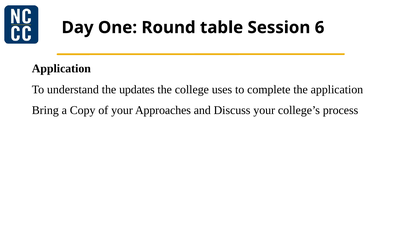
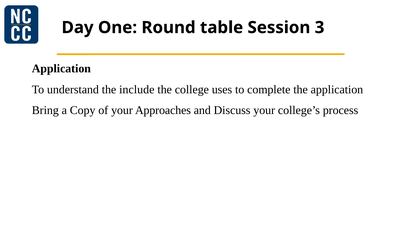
6: 6 -> 3
updates: updates -> include
